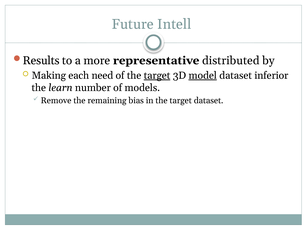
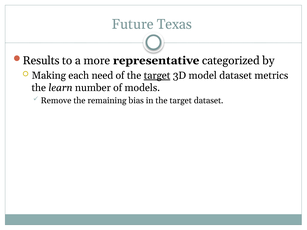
Intell: Intell -> Texas
distributed: distributed -> categorized
model underline: present -> none
inferior: inferior -> metrics
